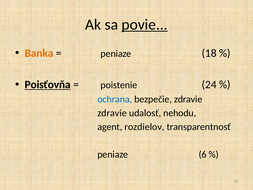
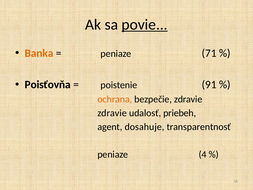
18: 18 -> 71
Poisťovňa underline: present -> none
24: 24 -> 91
ochrana colour: blue -> orange
nehodu: nehodu -> priebeh
rozdielov: rozdielov -> dosahuje
6: 6 -> 4
